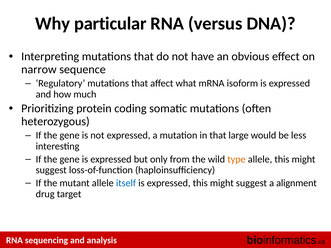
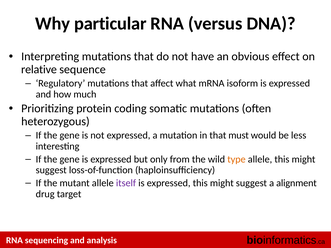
narrow: narrow -> relative
large: large -> must
itself colour: blue -> purple
